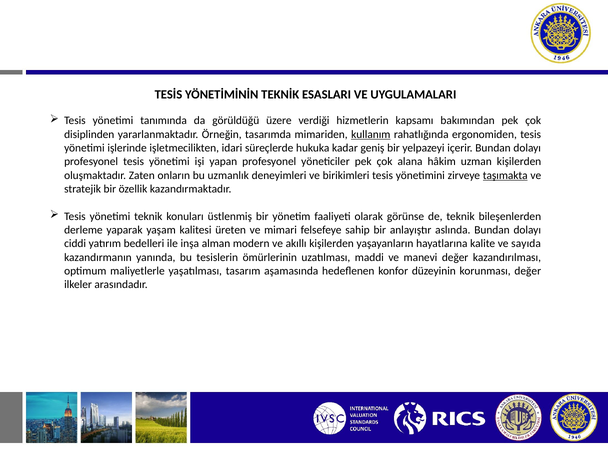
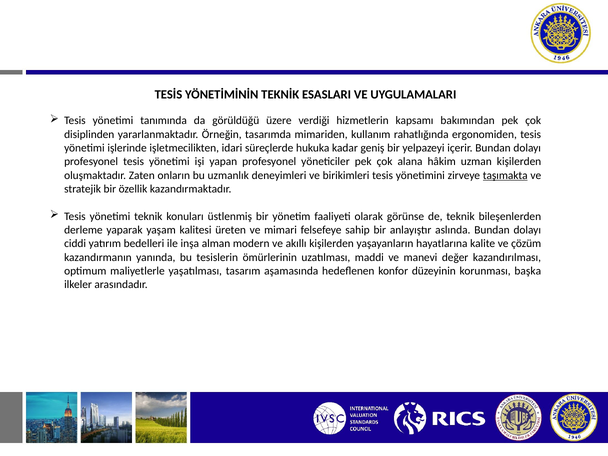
kullanım underline: present -> none
sayıda: sayıda -> çözüm
korunması değer: değer -> başka
